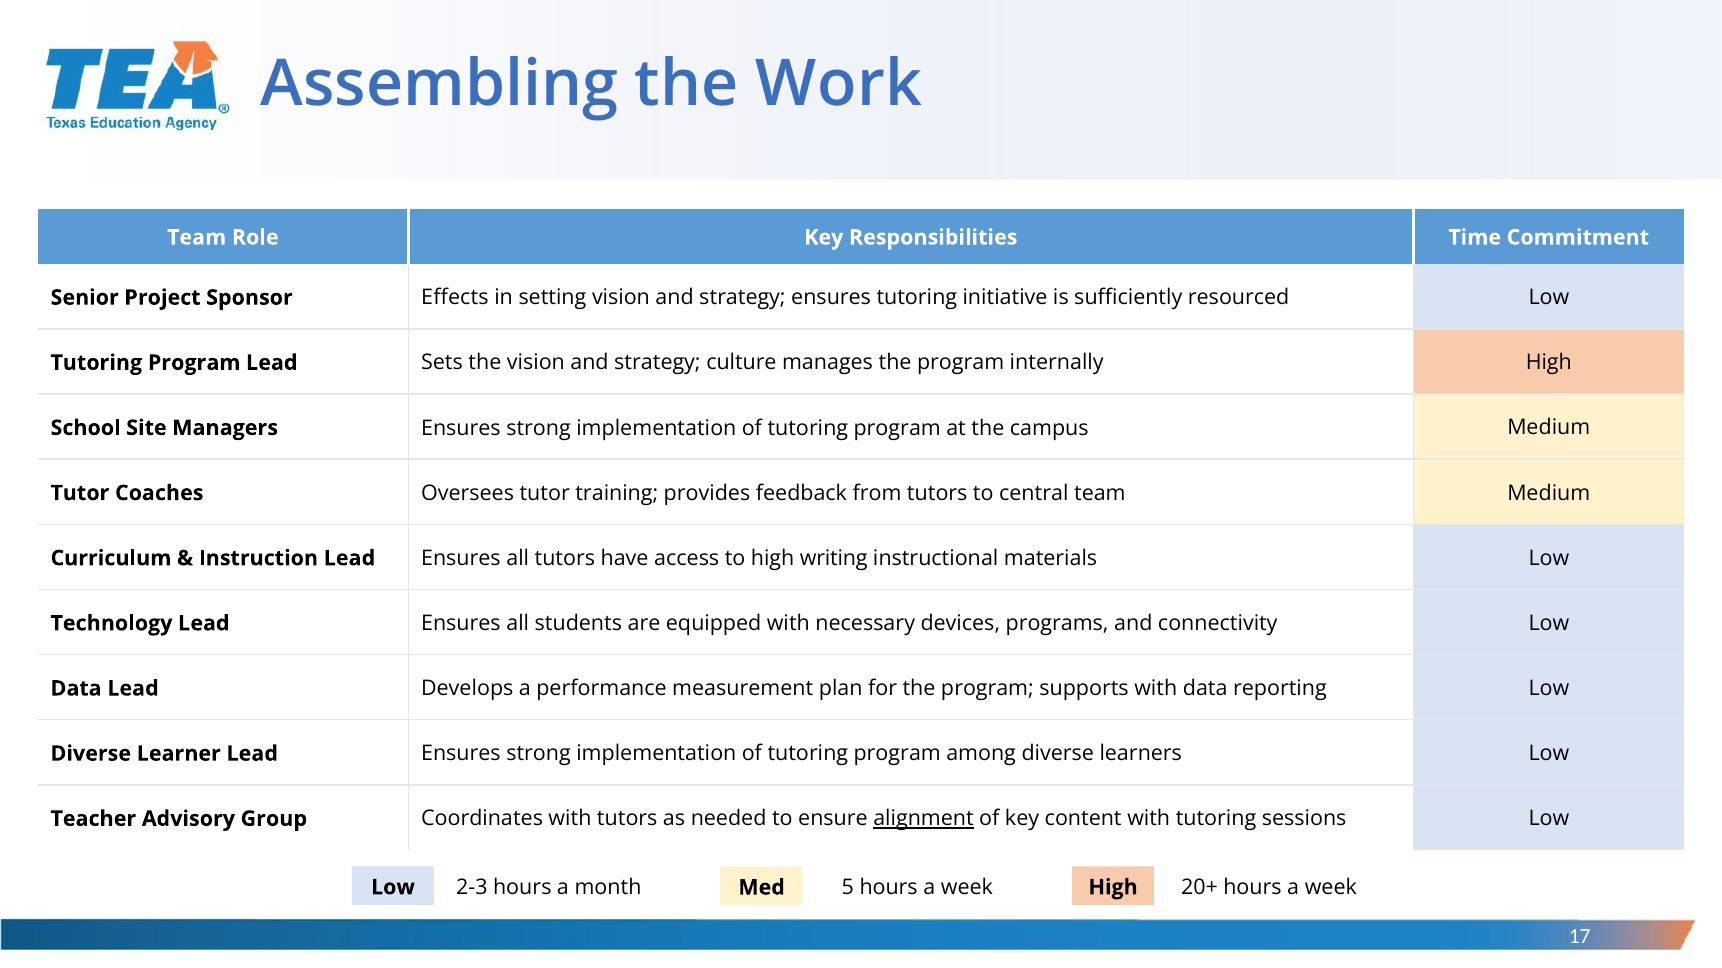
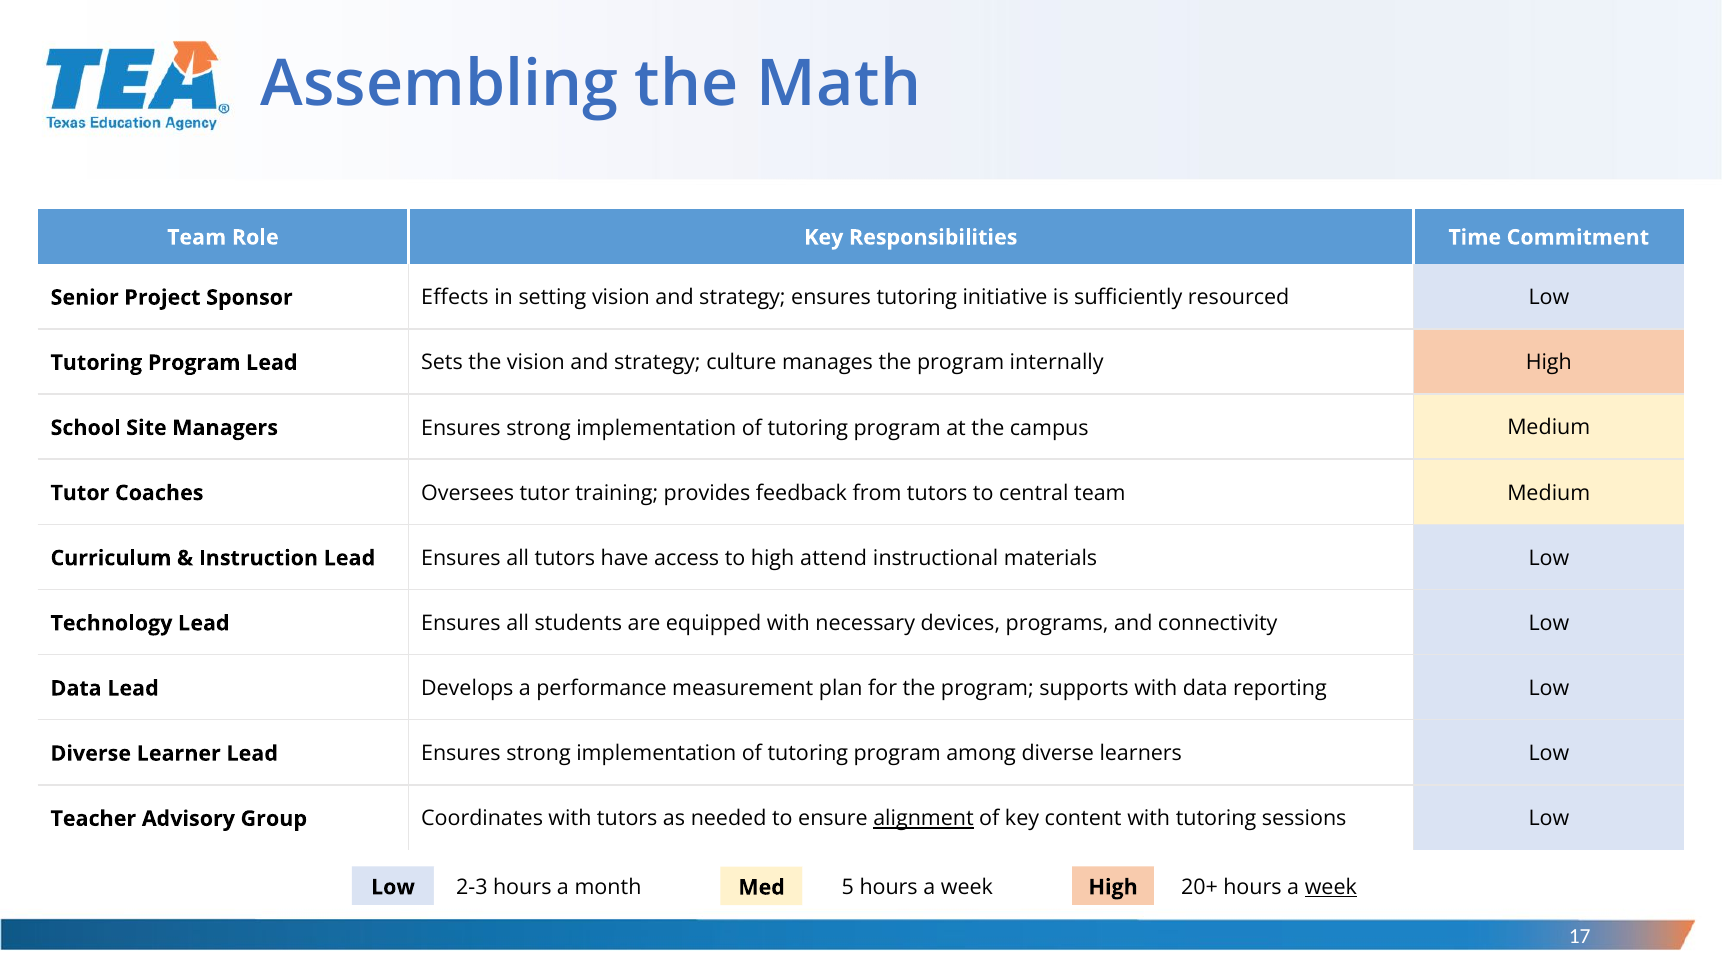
Work: Work -> Math
writing: writing -> attend
week at (1331, 888) underline: none -> present
